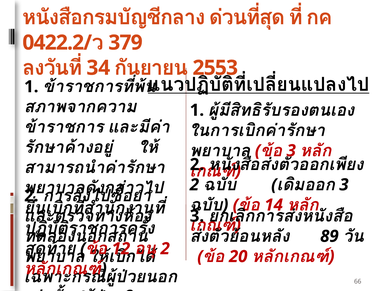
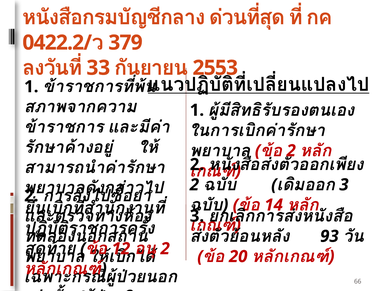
34: 34 -> 33
3 at (291, 150): 3 -> 2
89: 89 -> 93
